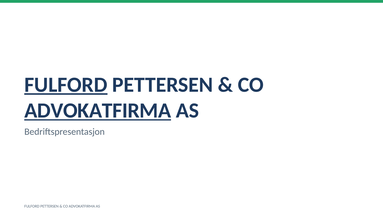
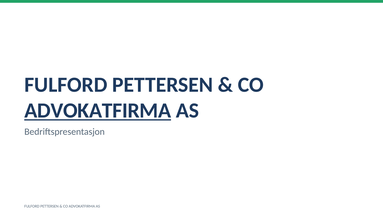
FULFORD at (66, 85) underline: present -> none
